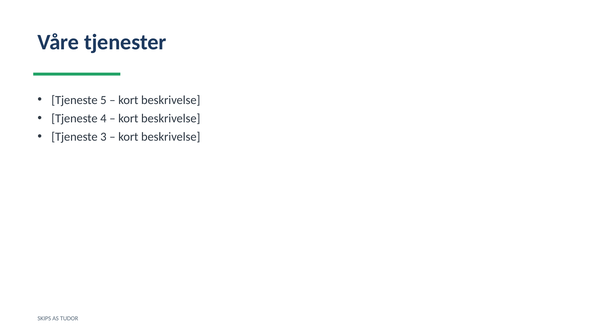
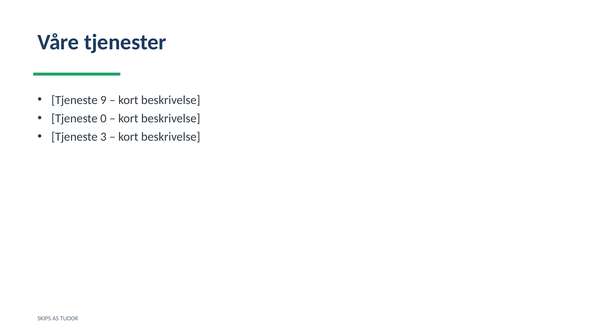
5: 5 -> 9
4: 4 -> 0
